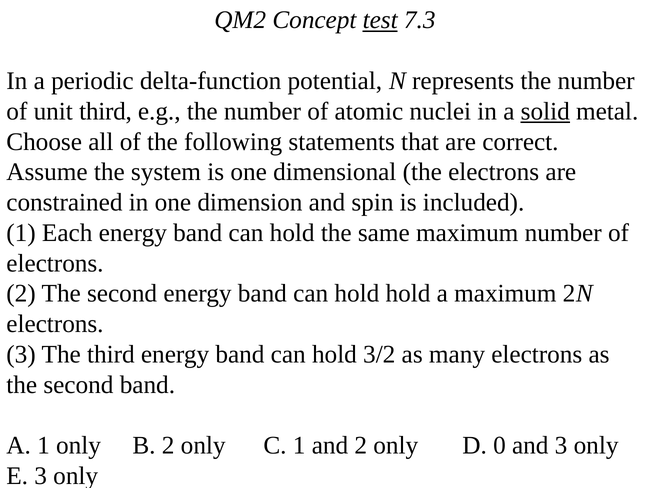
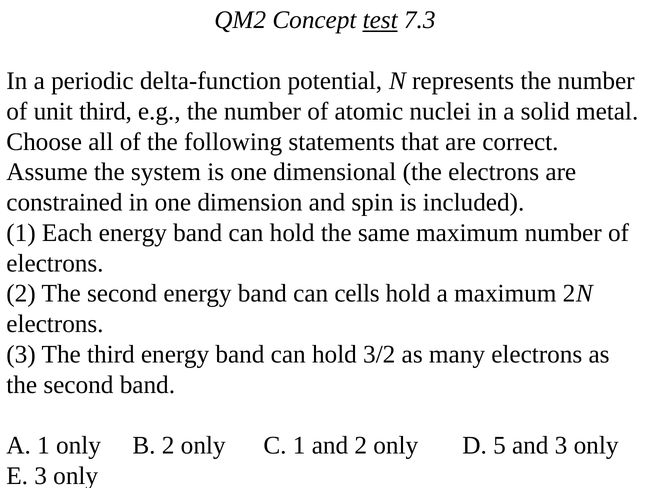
solid underline: present -> none
hold at (357, 293): hold -> cells
0: 0 -> 5
